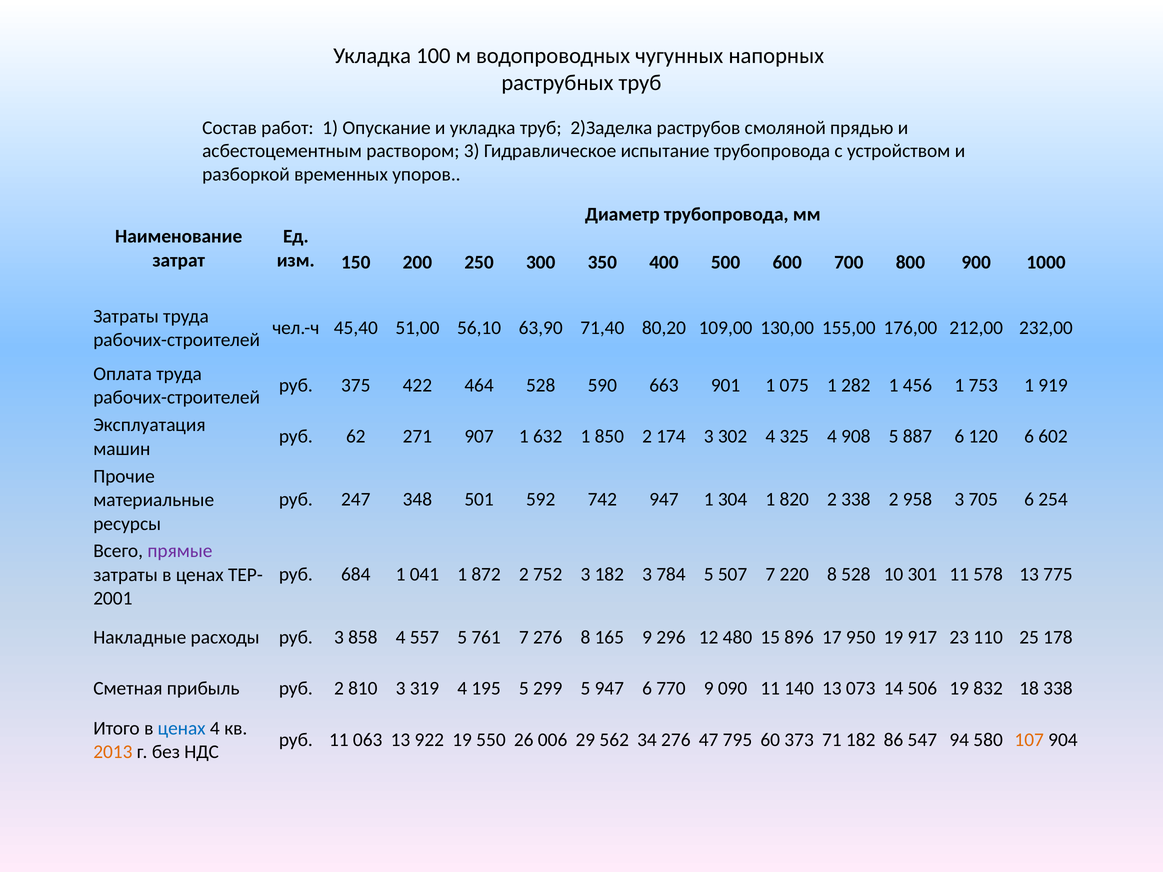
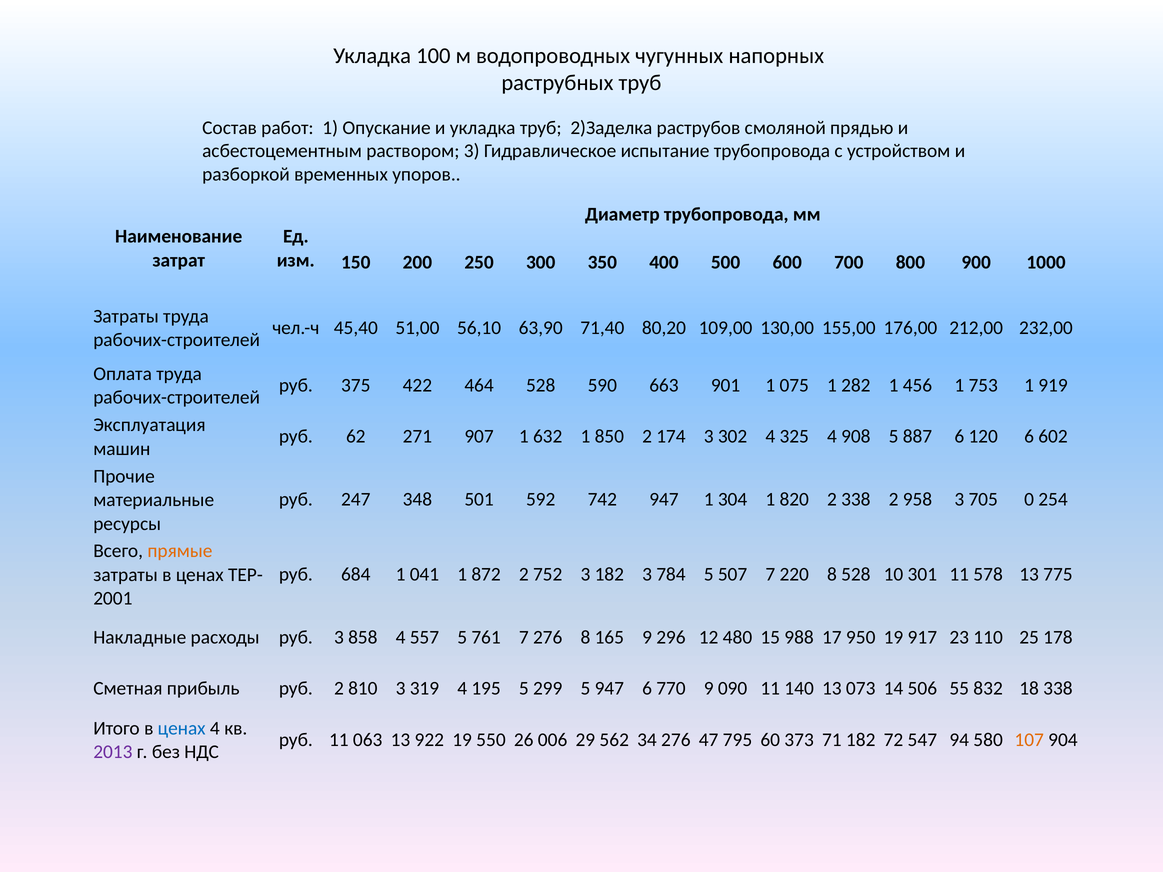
705 6: 6 -> 0
прямые colour: purple -> orange
896: 896 -> 988
506 19: 19 -> 55
86: 86 -> 72
2013 colour: orange -> purple
